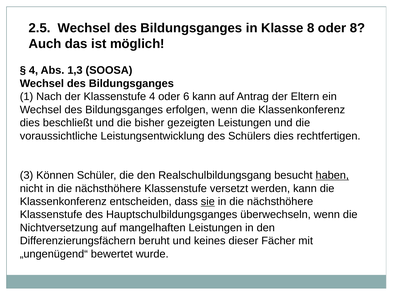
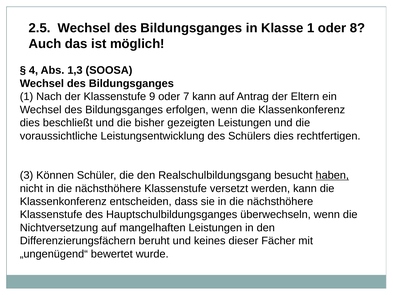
Klasse 8: 8 -> 1
Klassenstufe 4: 4 -> 9
6: 6 -> 7
sie underline: present -> none
